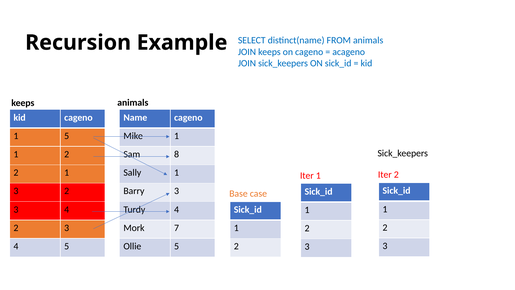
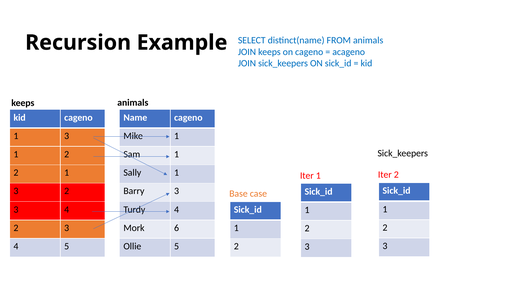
5 at (67, 136): 5 -> 3
Sam 8: 8 -> 1
7: 7 -> 6
